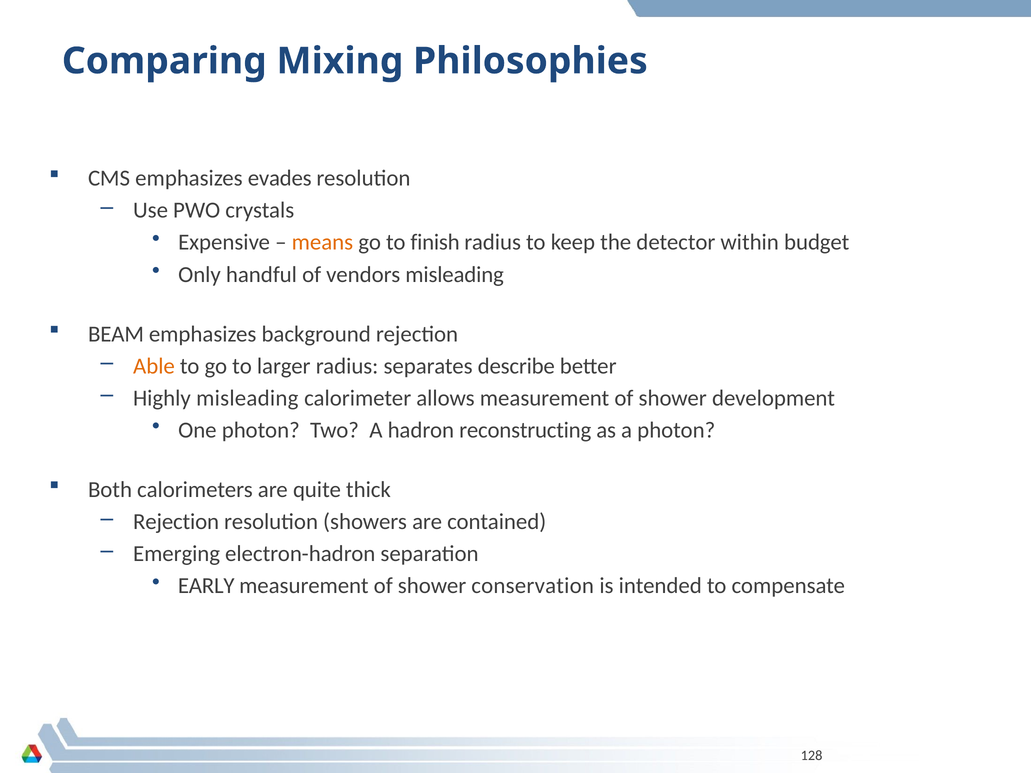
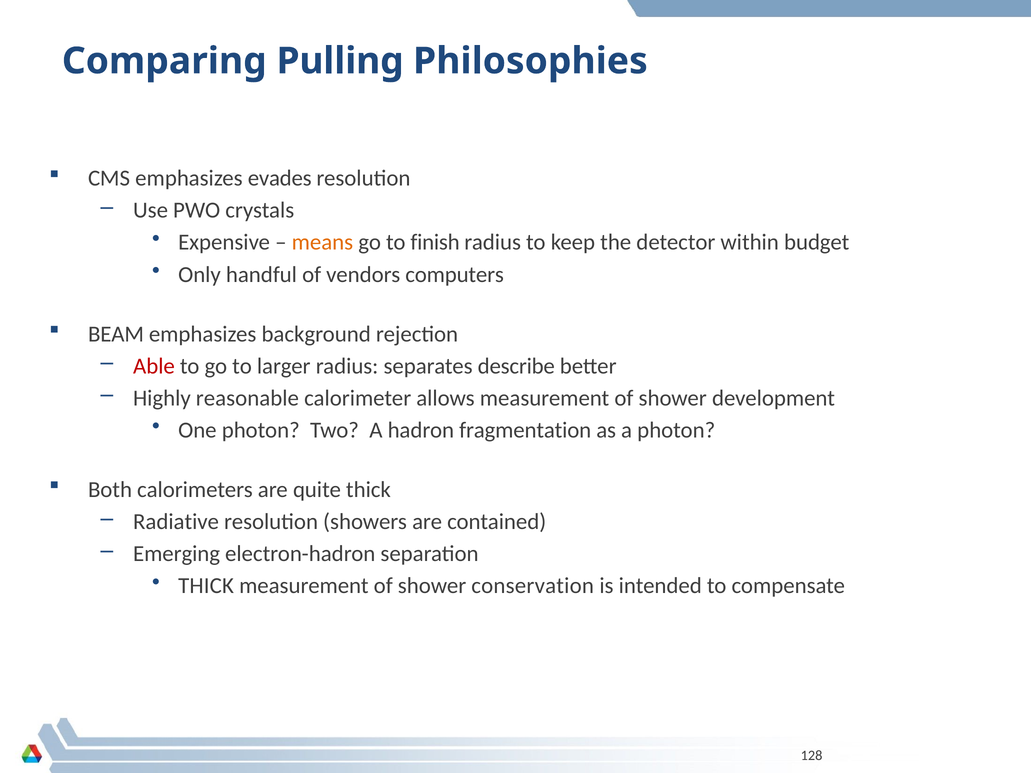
Mixing: Mixing -> Pulling
vendors misleading: misleading -> computers
Able colour: orange -> red
Highly misleading: misleading -> reasonable
reconstructing: reconstructing -> fragmentation
Rejection at (176, 522): Rejection -> Radiative
EARLY at (206, 586): EARLY -> THICK
